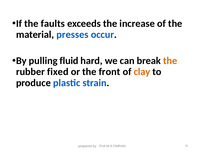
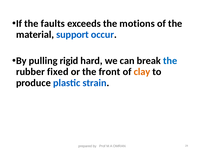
increase: increase -> motions
presses: presses -> support
fluid: fluid -> rigid
the at (170, 61) colour: orange -> blue
